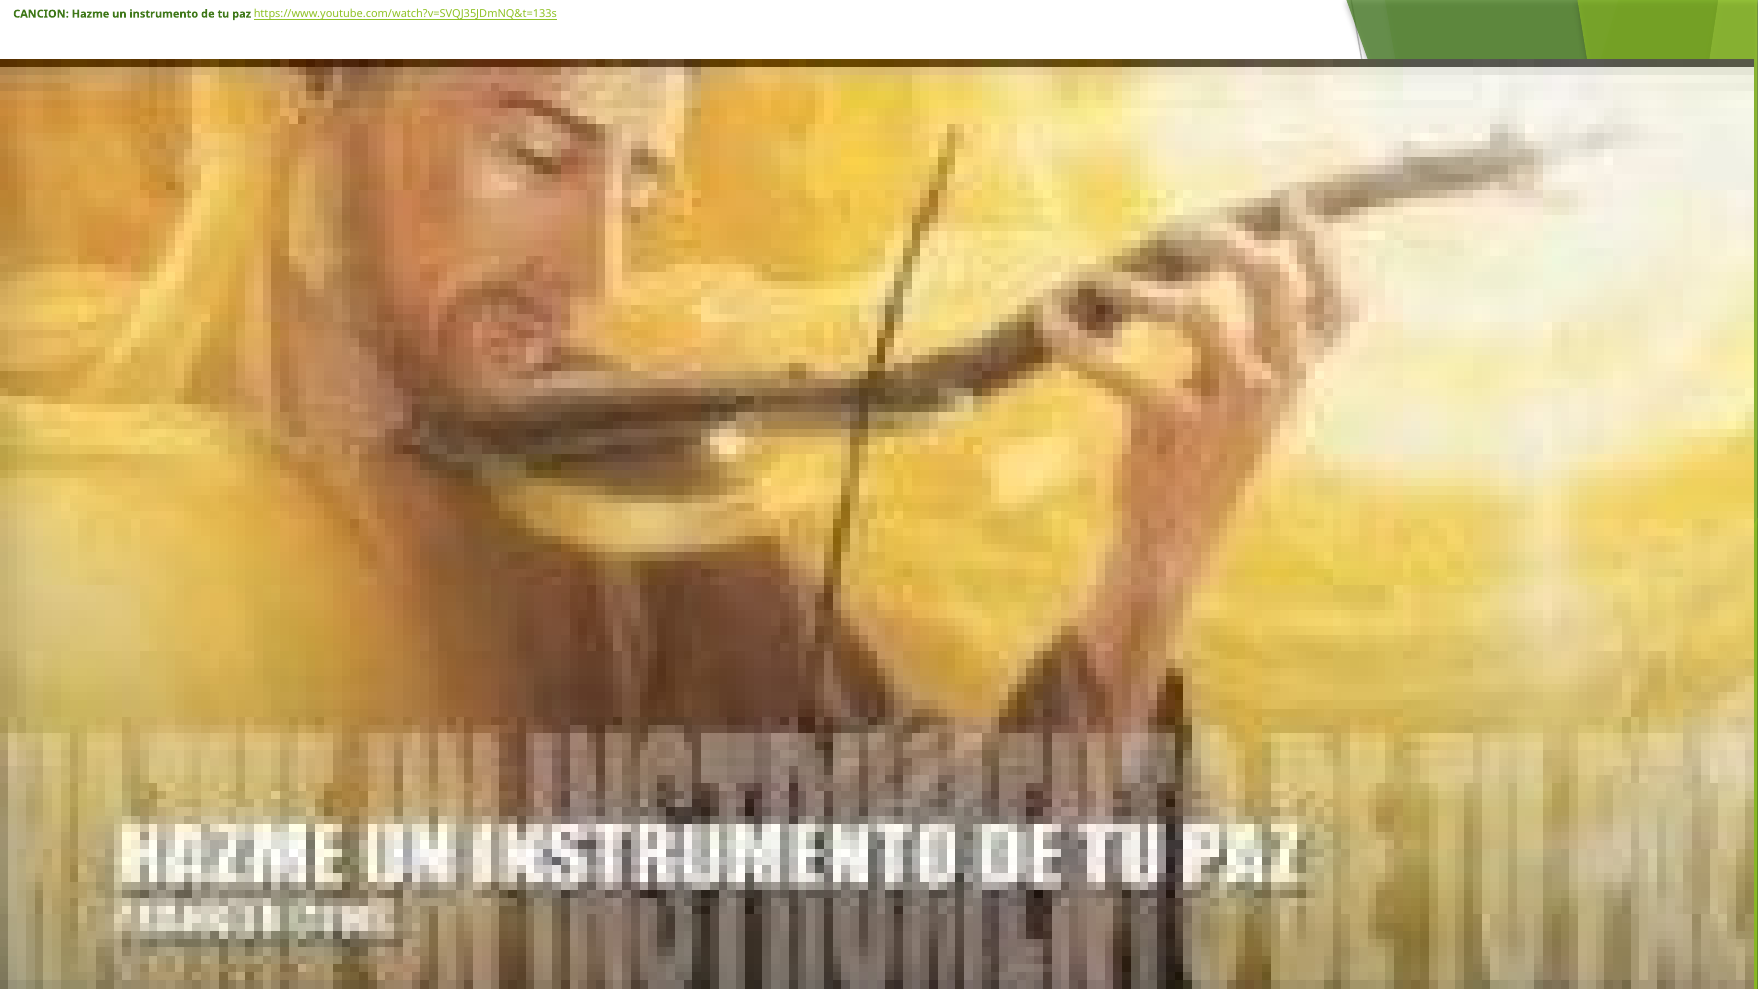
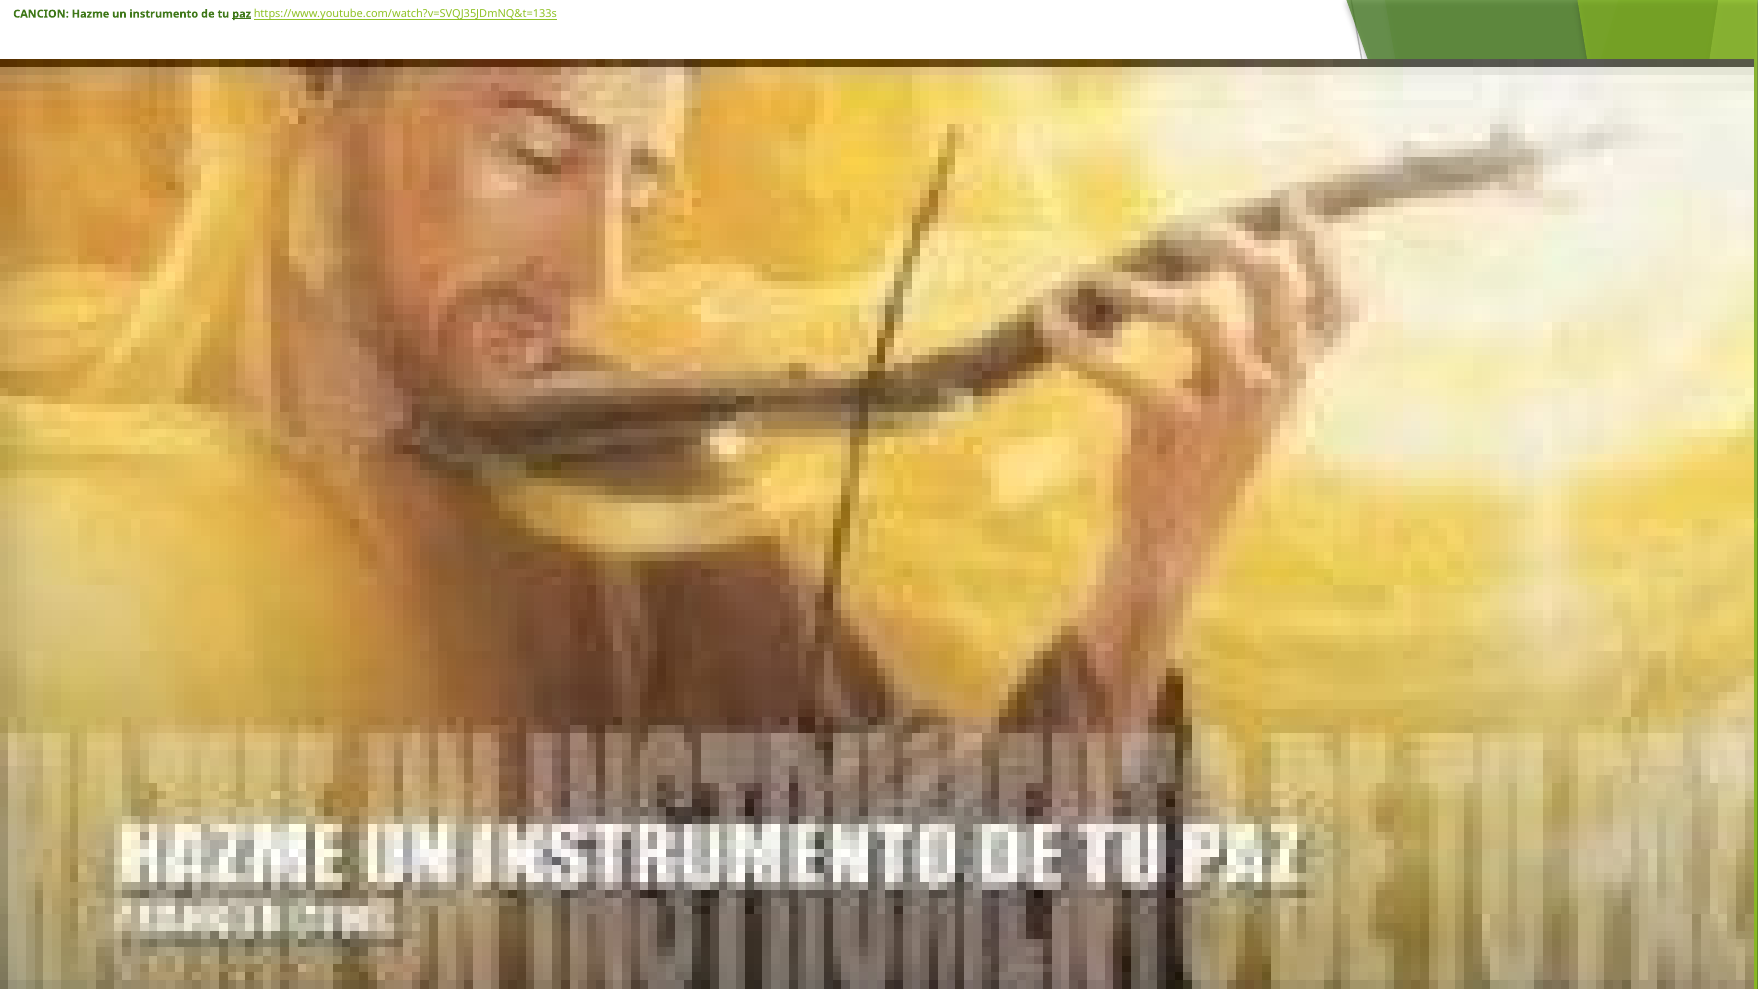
paz underline: none -> present
